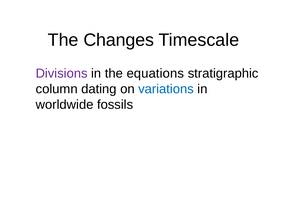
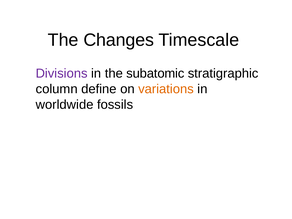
equations: equations -> subatomic
dating: dating -> define
variations colour: blue -> orange
